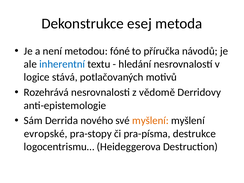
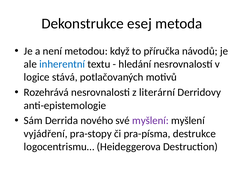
fóné: fóné -> když
vědomě: vědomě -> literární
myšlení at (150, 121) colour: orange -> purple
evropské: evropské -> vyjádření
